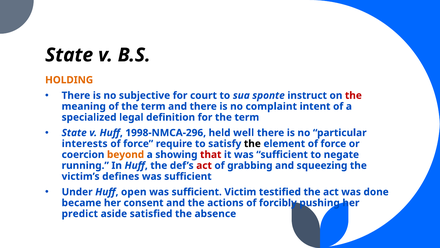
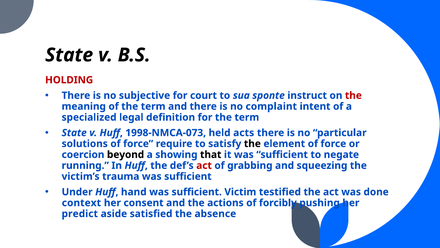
HOLDING colour: orange -> red
1998-NMCA-296: 1998-NMCA-296 -> 1998-NMCA-073
well: well -> acts
interests: interests -> solutions
beyond colour: orange -> black
that colour: red -> black
defines: defines -> trauma
open: open -> hand
became: became -> context
